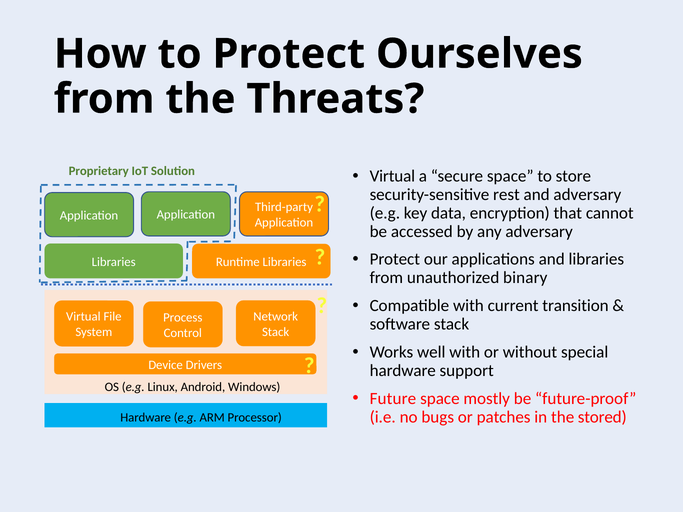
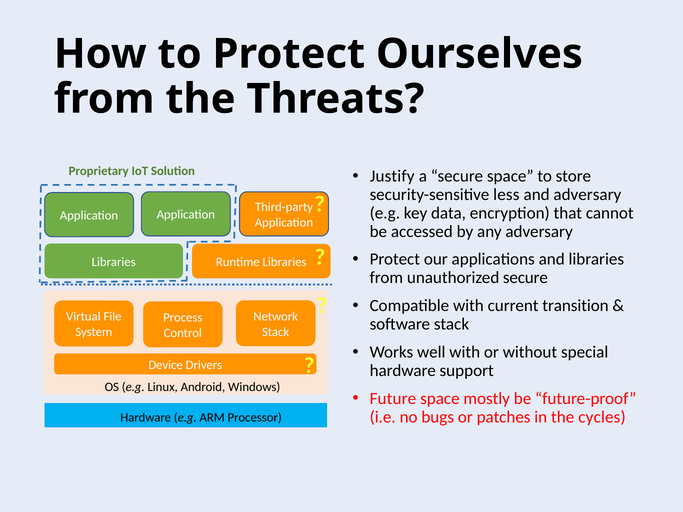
Virtual at (392, 176): Virtual -> Justify
rest: rest -> less
unauthorized binary: binary -> secure
stored: stored -> cycles
